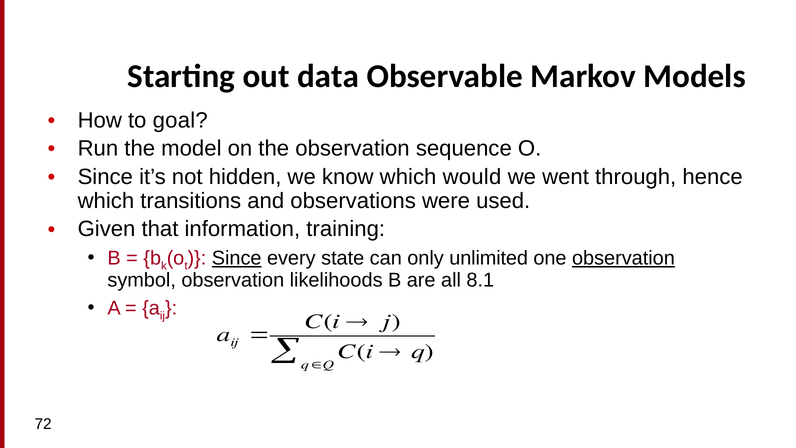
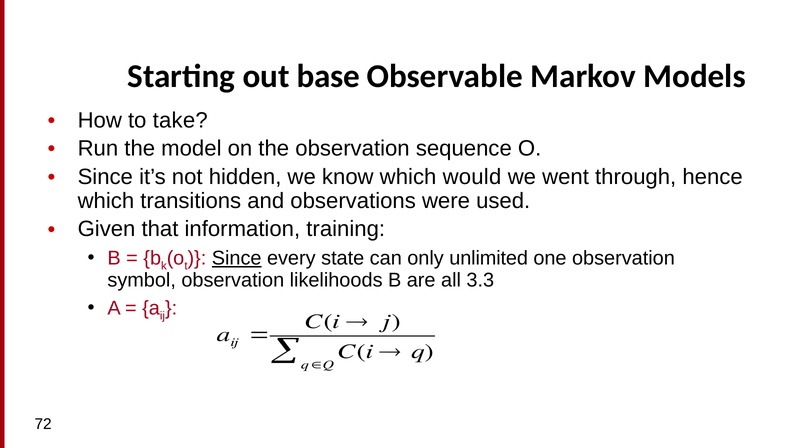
data: data -> base
goal: goal -> take
observation at (623, 258) underline: present -> none
8.1: 8.1 -> 3.3
